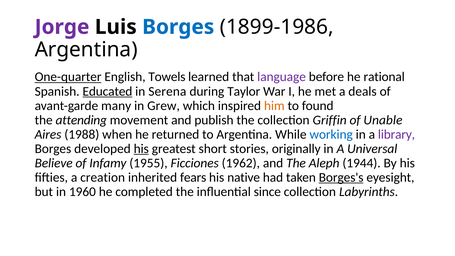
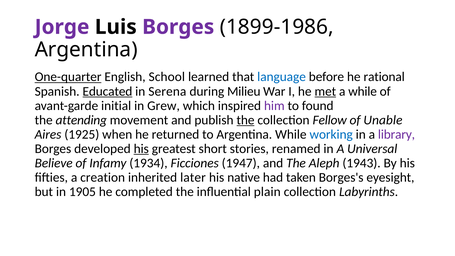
Borges at (178, 27) colour: blue -> purple
Towels: Towels -> School
language colour: purple -> blue
Taylor: Taylor -> Milieu
met underline: none -> present
a deals: deals -> while
many: many -> initial
him colour: orange -> purple
the at (245, 120) underline: none -> present
Griffin: Griffin -> Fellow
1988: 1988 -> 1925
originally: originally -> renamed
1955: 1955 -> 1934
1962: 1962 -> 1947
1944: 1944 -> 1943
fears: fears -> later
Borges's underline: present -> none
1960: 1960 -> 1905
since: since -> plain
